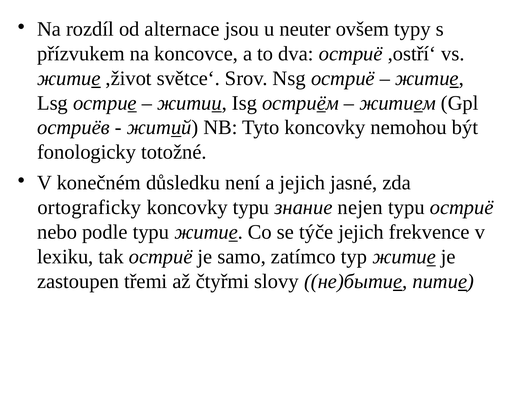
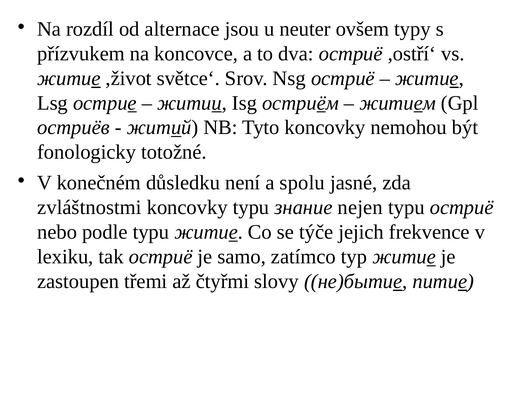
a jejich: jejich -> spolu
ortograficky: ortograficky -> zvláštnostmi
